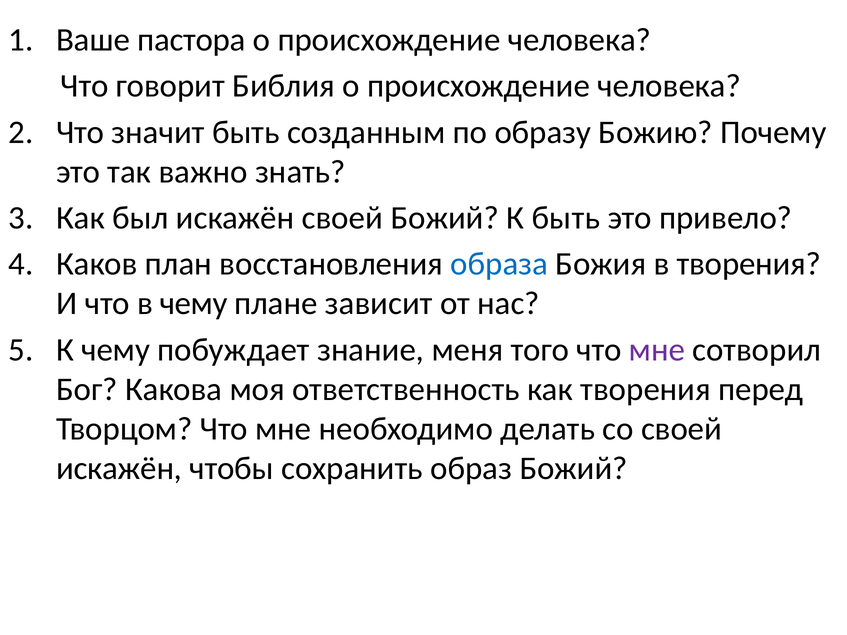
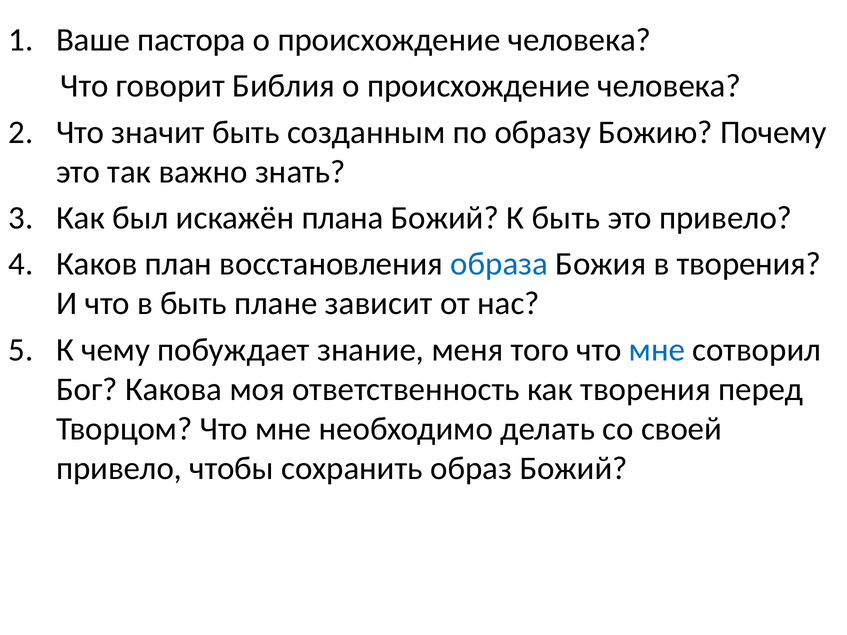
искажён своей: своей -> плана
в чему: чему -> быть
мне at (657, 350) colour: purple -> blue
искажён at (119, 468): искажён -> привело
